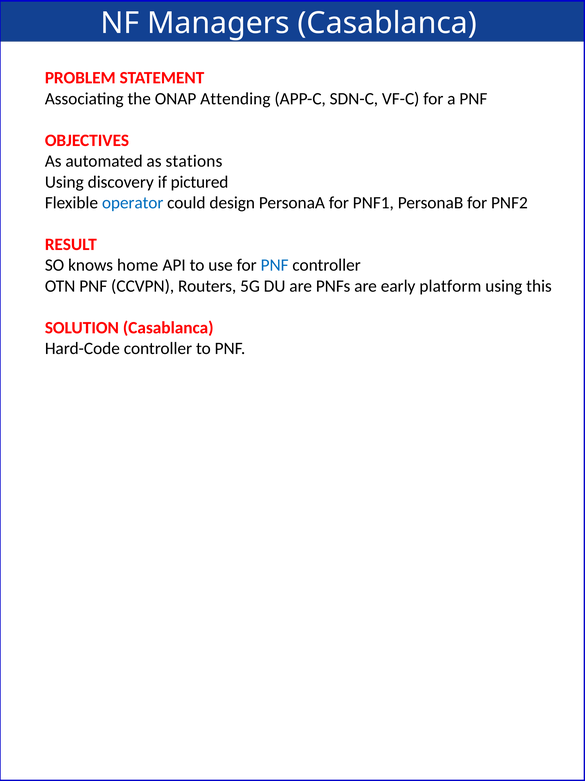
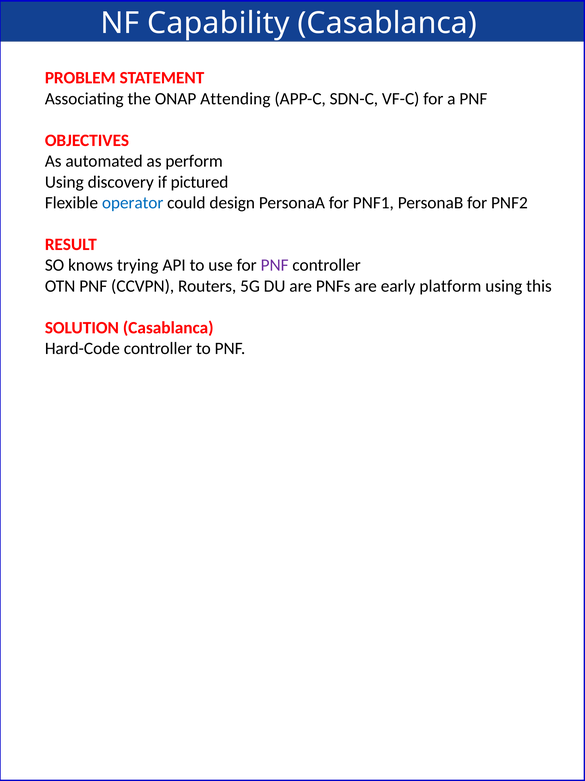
Managers: Managers -> Capability
stations: stations -> perform
home: home -> trying
PNF at (275, 265) colour: blue -> purple
